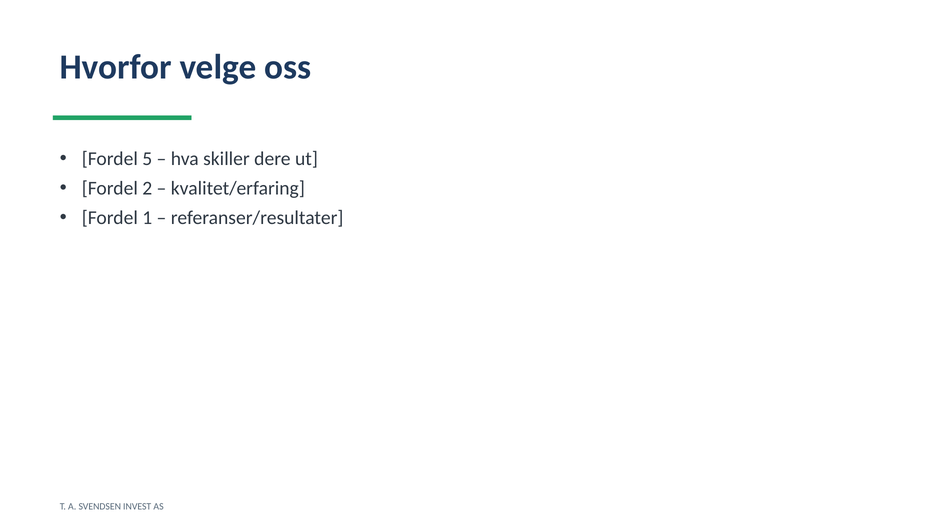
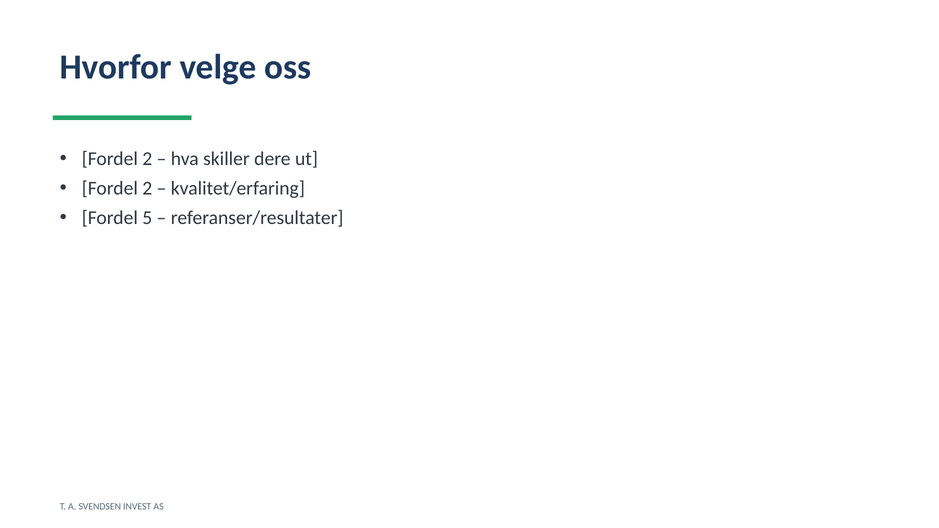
5 at (147, 159): 5 -> 2
1: 1 -> 5
